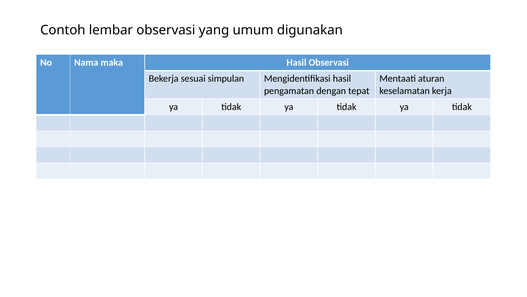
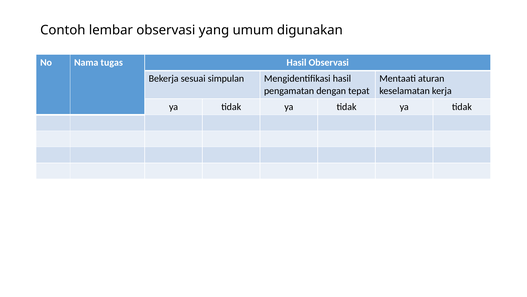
maka: maka -> tugas
